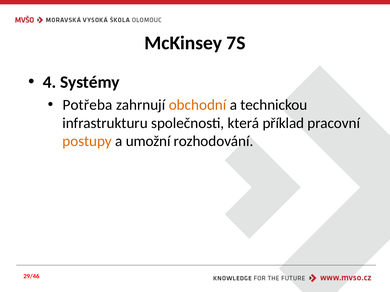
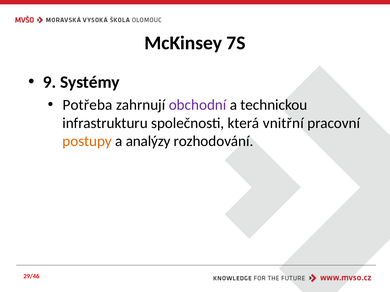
4: 4 -> 9
obchodní colour: orange -> purple
příklad: příklad -> vnitřní
umožní: umožní -> analýzy
